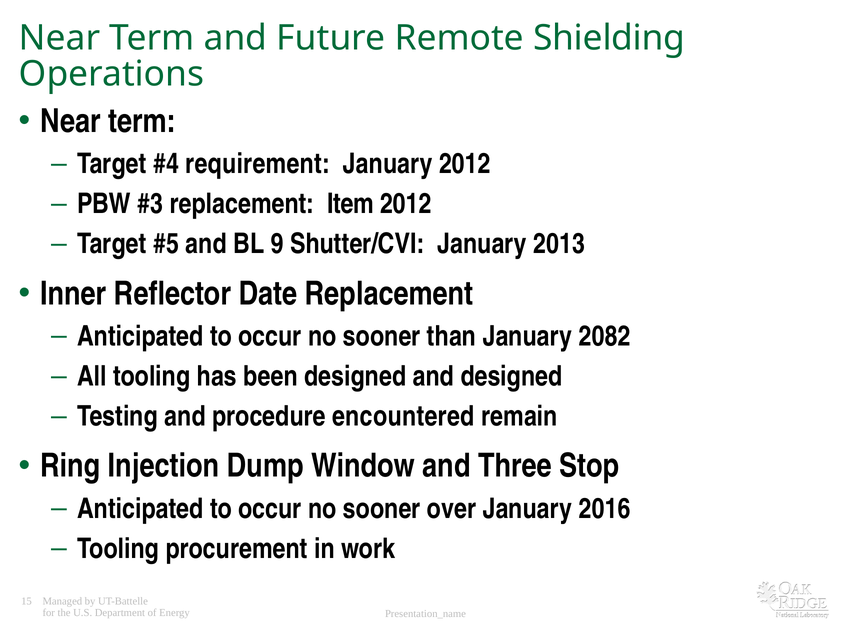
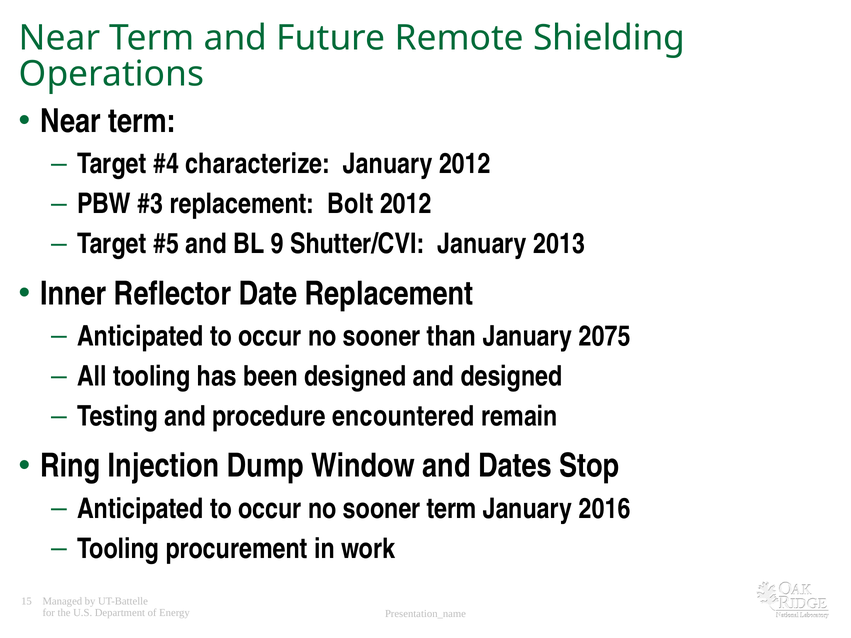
requirement: requirement -> characterize
Item: Item -> Bolt
2082: 2082 -> 2075
Three: Three -> Dates
sooner over: over -> term
